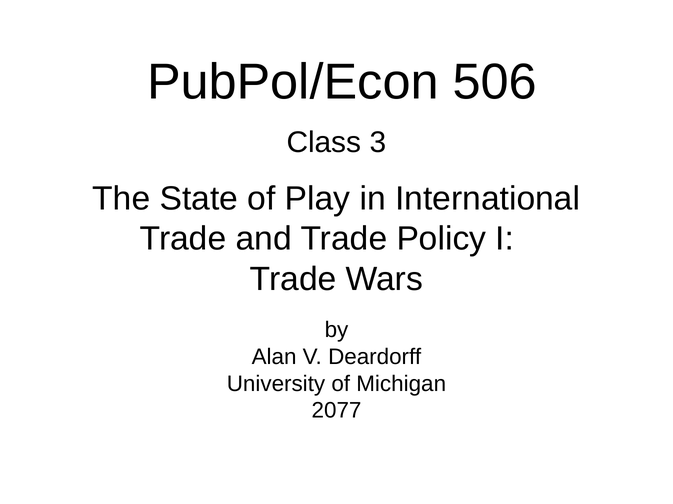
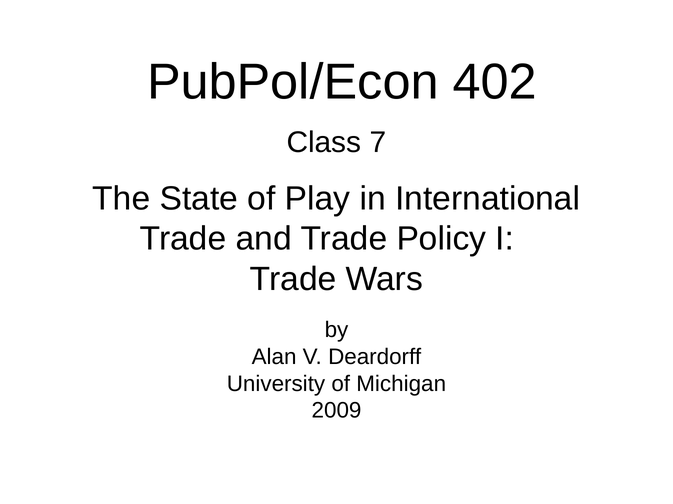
506: 506 -> 402
3: 3 -> 7
2077: 2077 -> 2009
